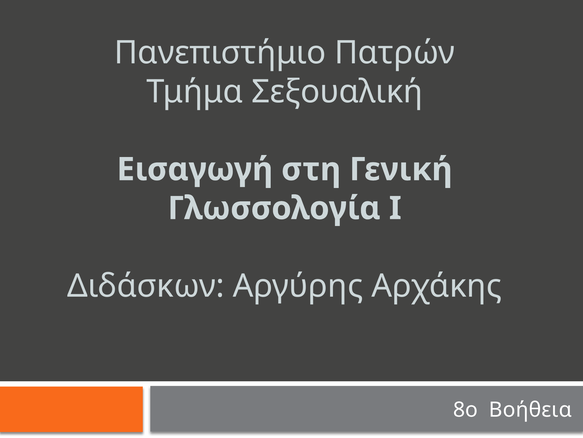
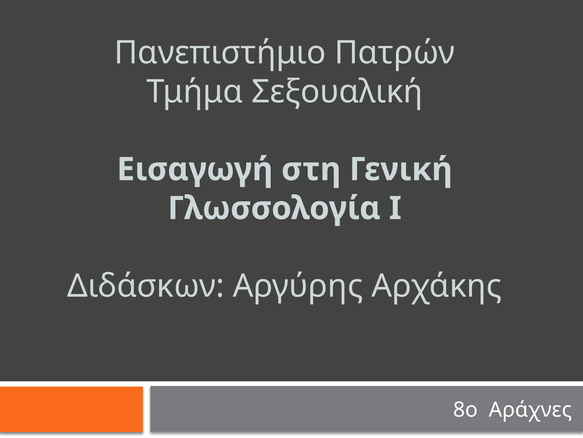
Βοήθεια: Βοήθεια -> Αράχνες
